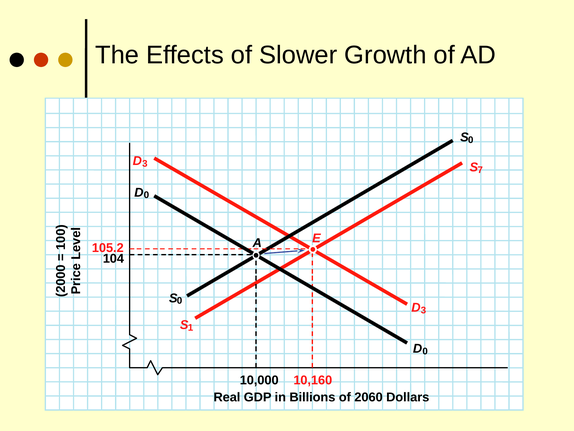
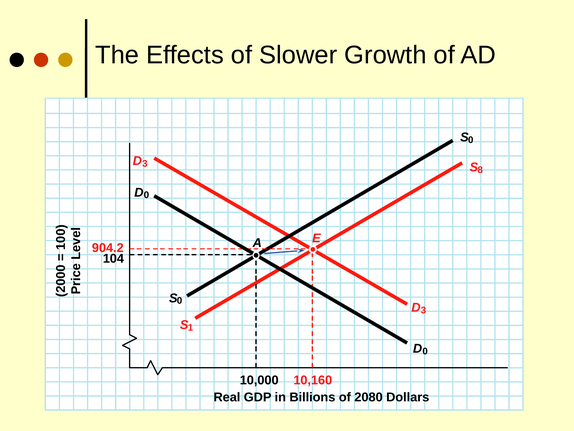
7: 7 -> 8
105.2: 105.2 -> 904.2
2060: 2060 -> 2080
